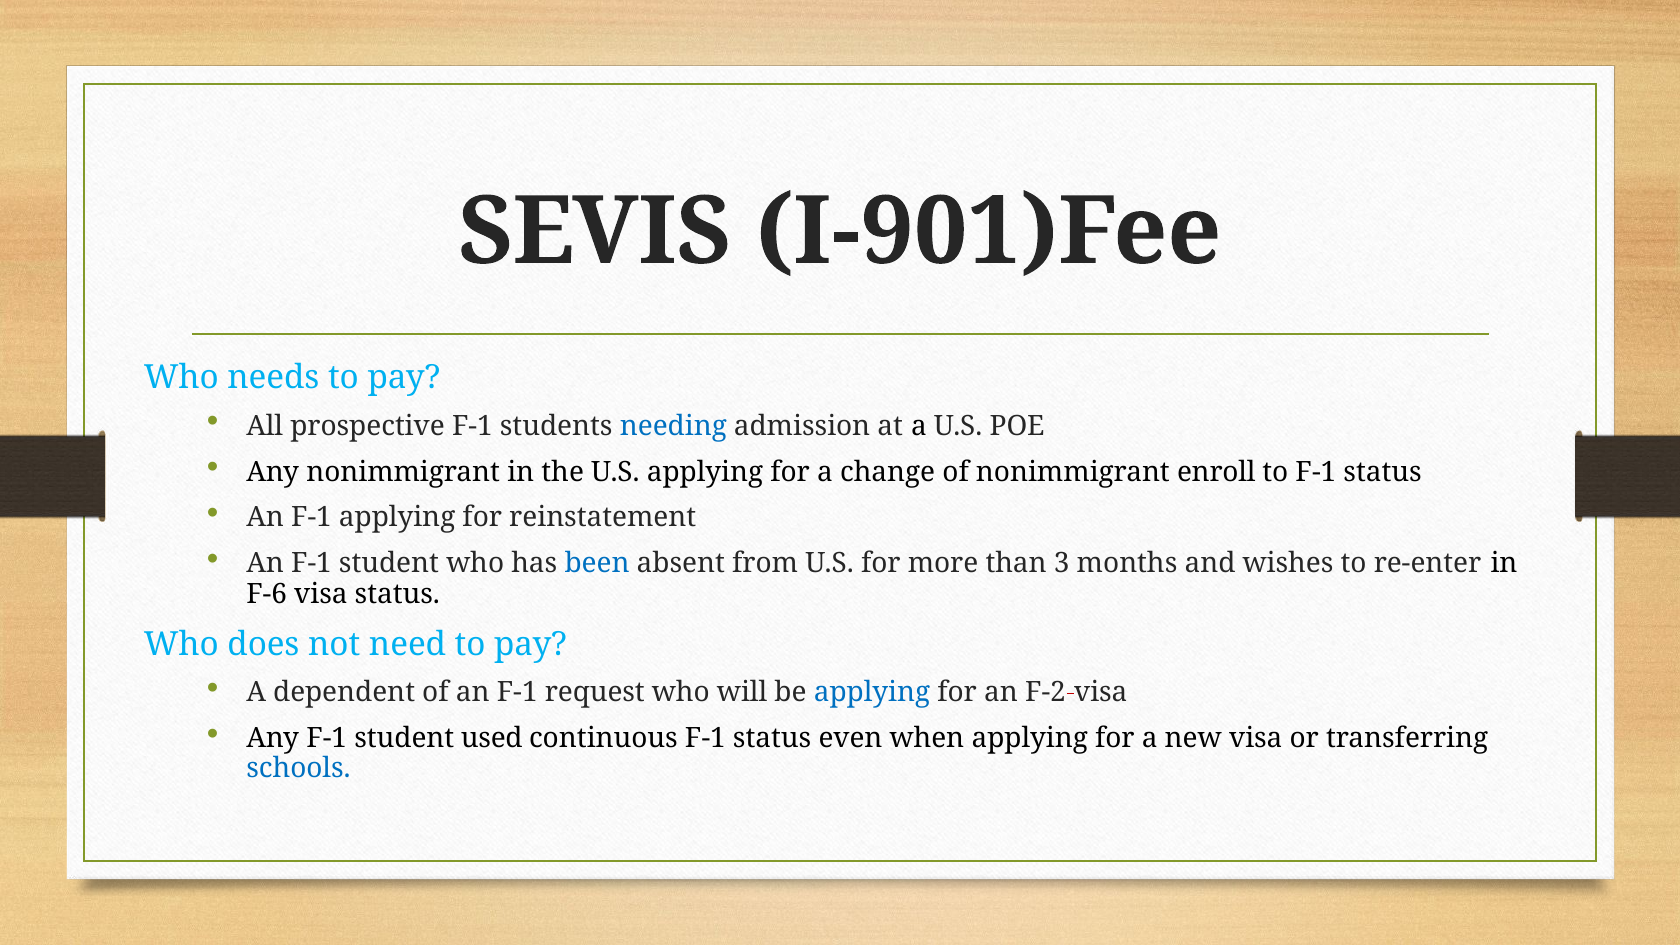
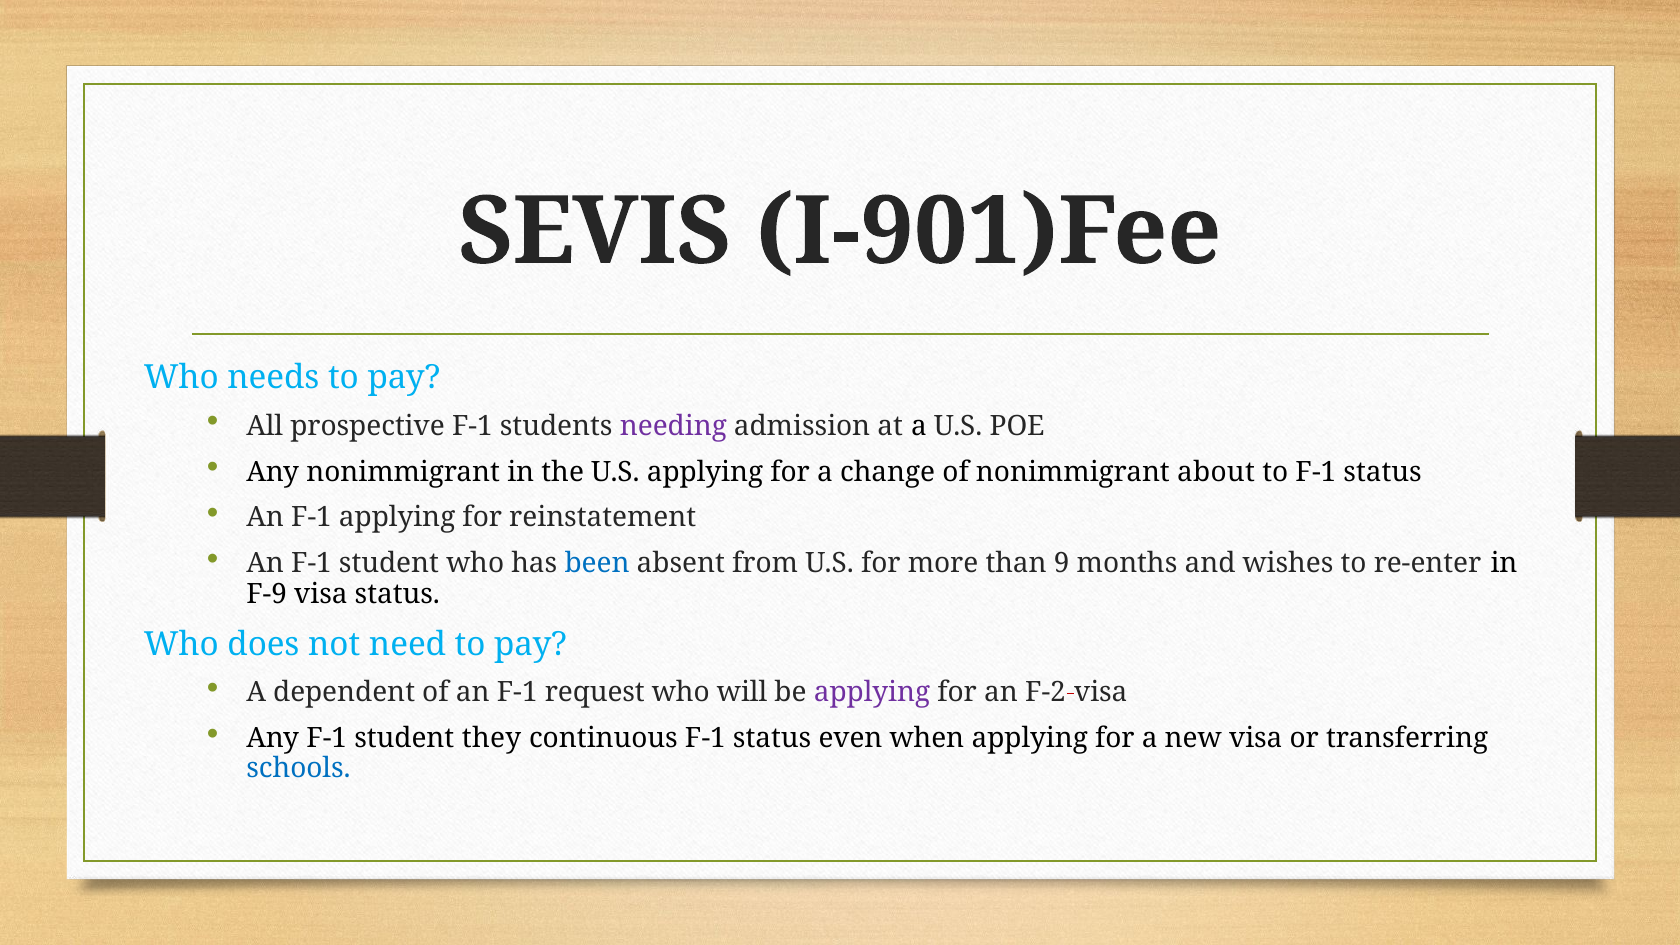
needing colour: blue -> purple
enroll: enroll -> about
3: 3 -> 9
F-6: F-6 -> F-9
applying at (872, 693) colour: blue -> purple
used: used -> they
